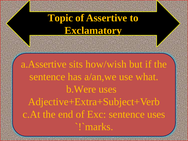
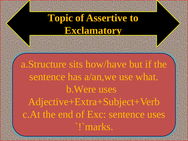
a.Assertive: a.Assertive -> a.Structure
how/wish: how/wish -> how/have
